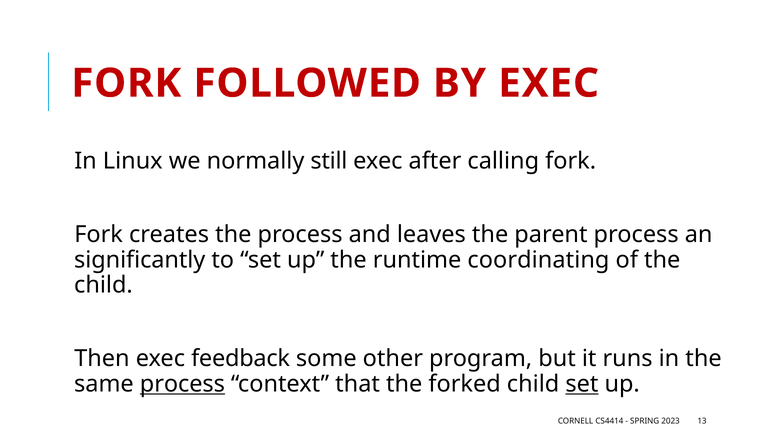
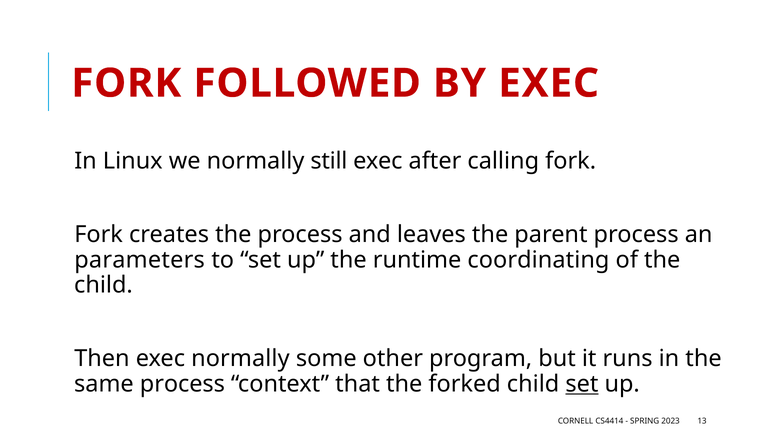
significantly: significantly -> parameters
exec feedback: feedback -> normally
process at (182, 384) underline: present -> none
